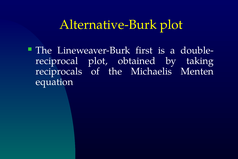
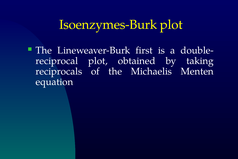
Alternative-Burk: Alternative-Burk -> Isoenzymes-Burk
